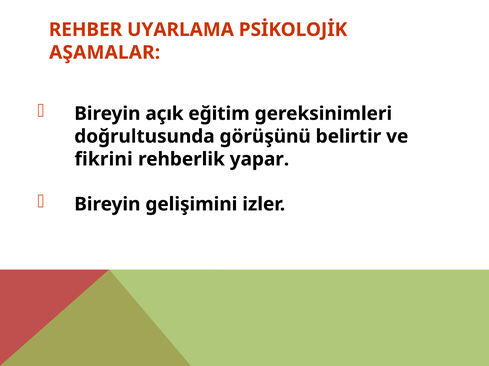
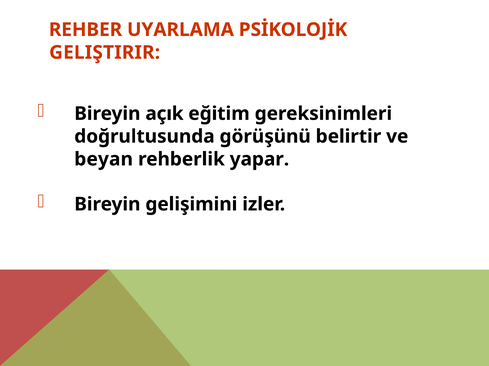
AŞAMALAR: AŞAMALAR -> GELIŞTIRIR
fikrini: fikrini -> beyan
